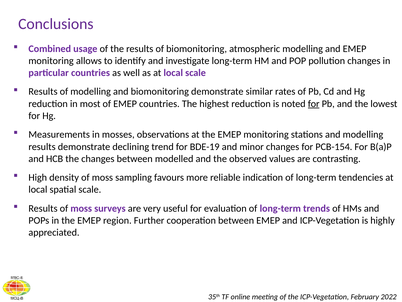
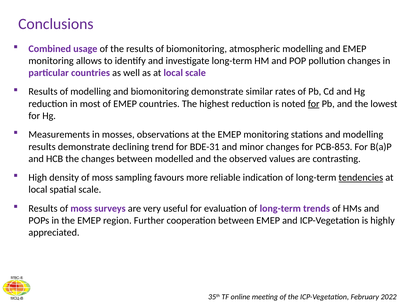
BDE-19: BDE-19 -> BDE-31
PCB-154: PCB-154 -> PCB-853
tendencies underline: none -> present
